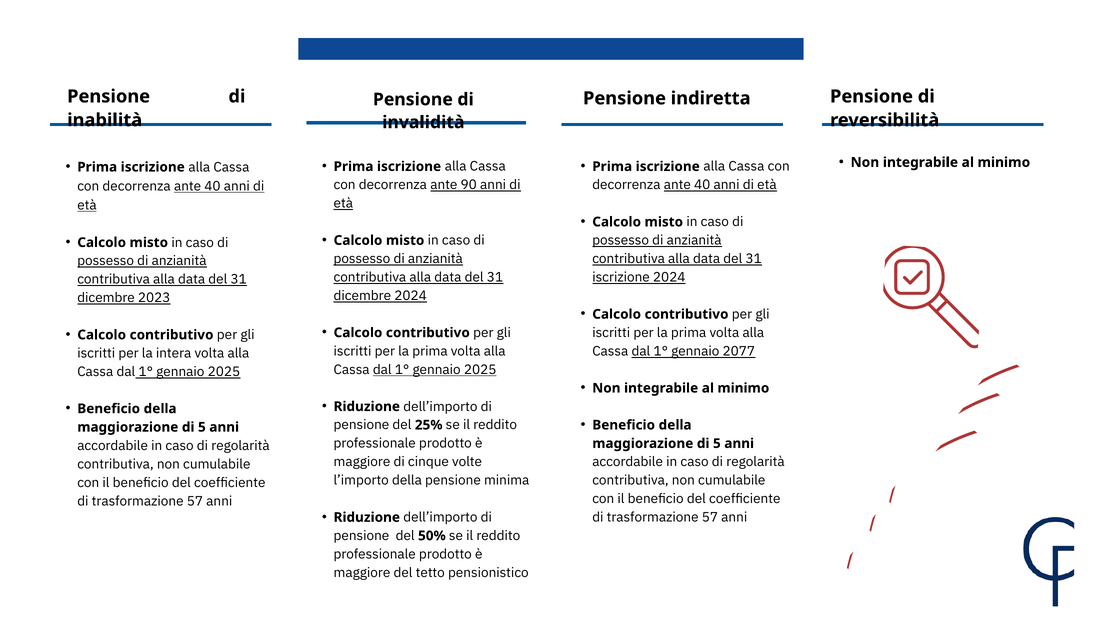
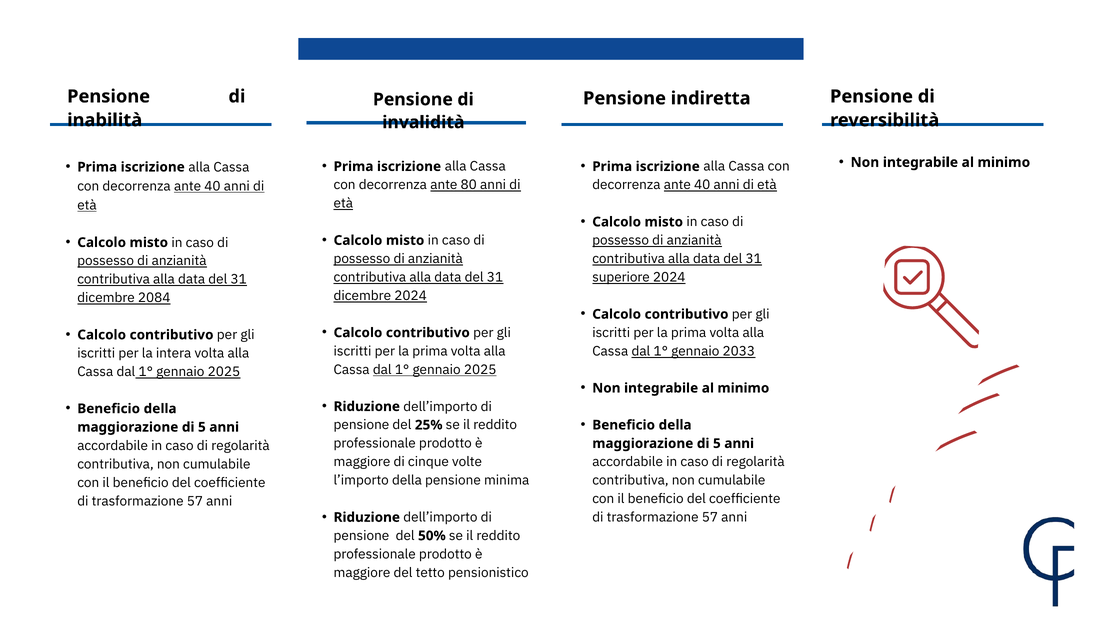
90: 90 -> 80
iscrizione at (621, 277): iscrizione -> superiore
2023: 2023 -> 2084
2077: 2077 -> 2033
